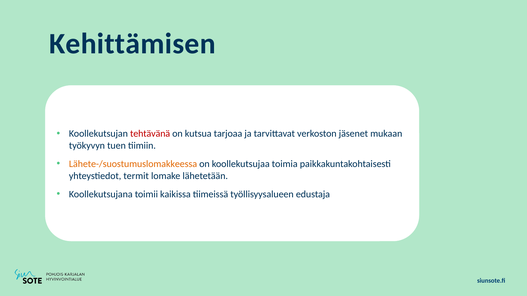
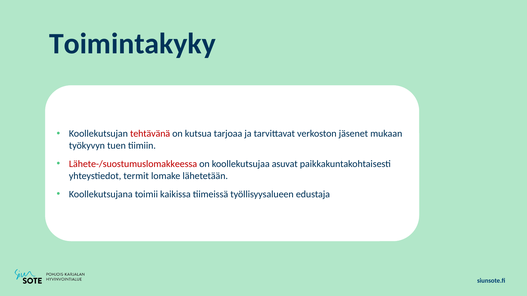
Kehittämisen: Kehittämisen -> Toimintakyky
Lähete-/suostumuslomakkeessa colour: orange -> red
toimia: toimia -> asuvat
